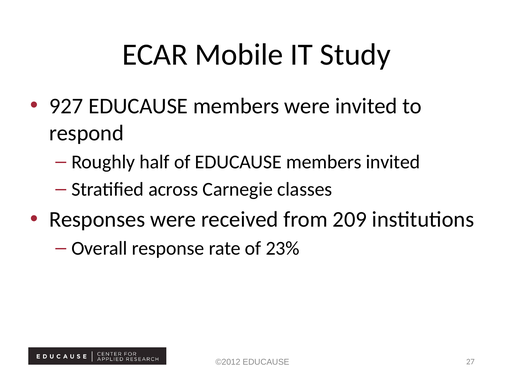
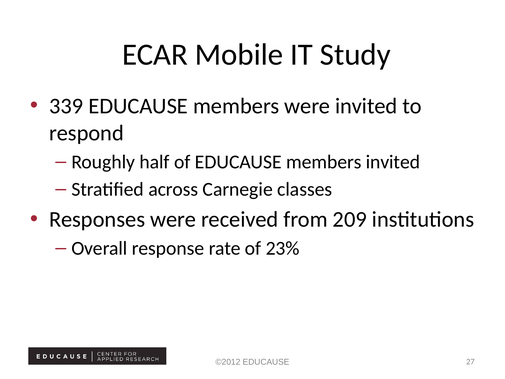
927: 927 -> 339
